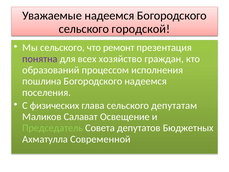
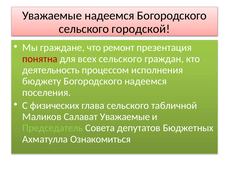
Мы сельского: сельского -> граждане
понятна colour: purple -> red
всех хозяйство: хозяйство -> сельского
образований: образований -> деятельность
пошлина: пошлина -> бюджету
депутатам: депутатам -> табличной
Салават Освещение: Освещение -> Уважаемые
Современной: Современной -> Ознакомиться
